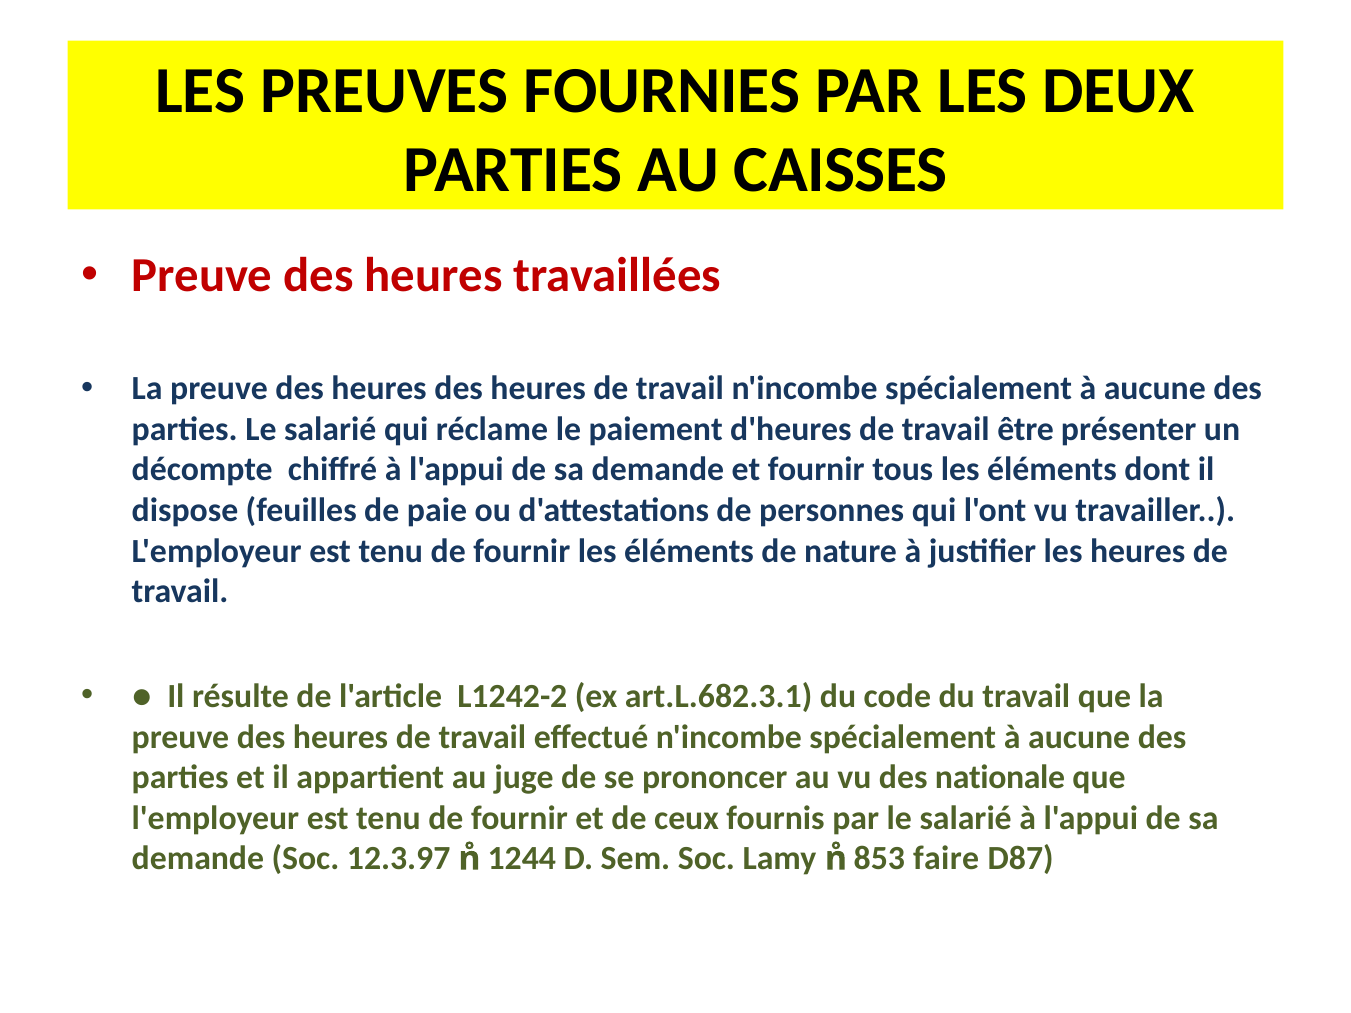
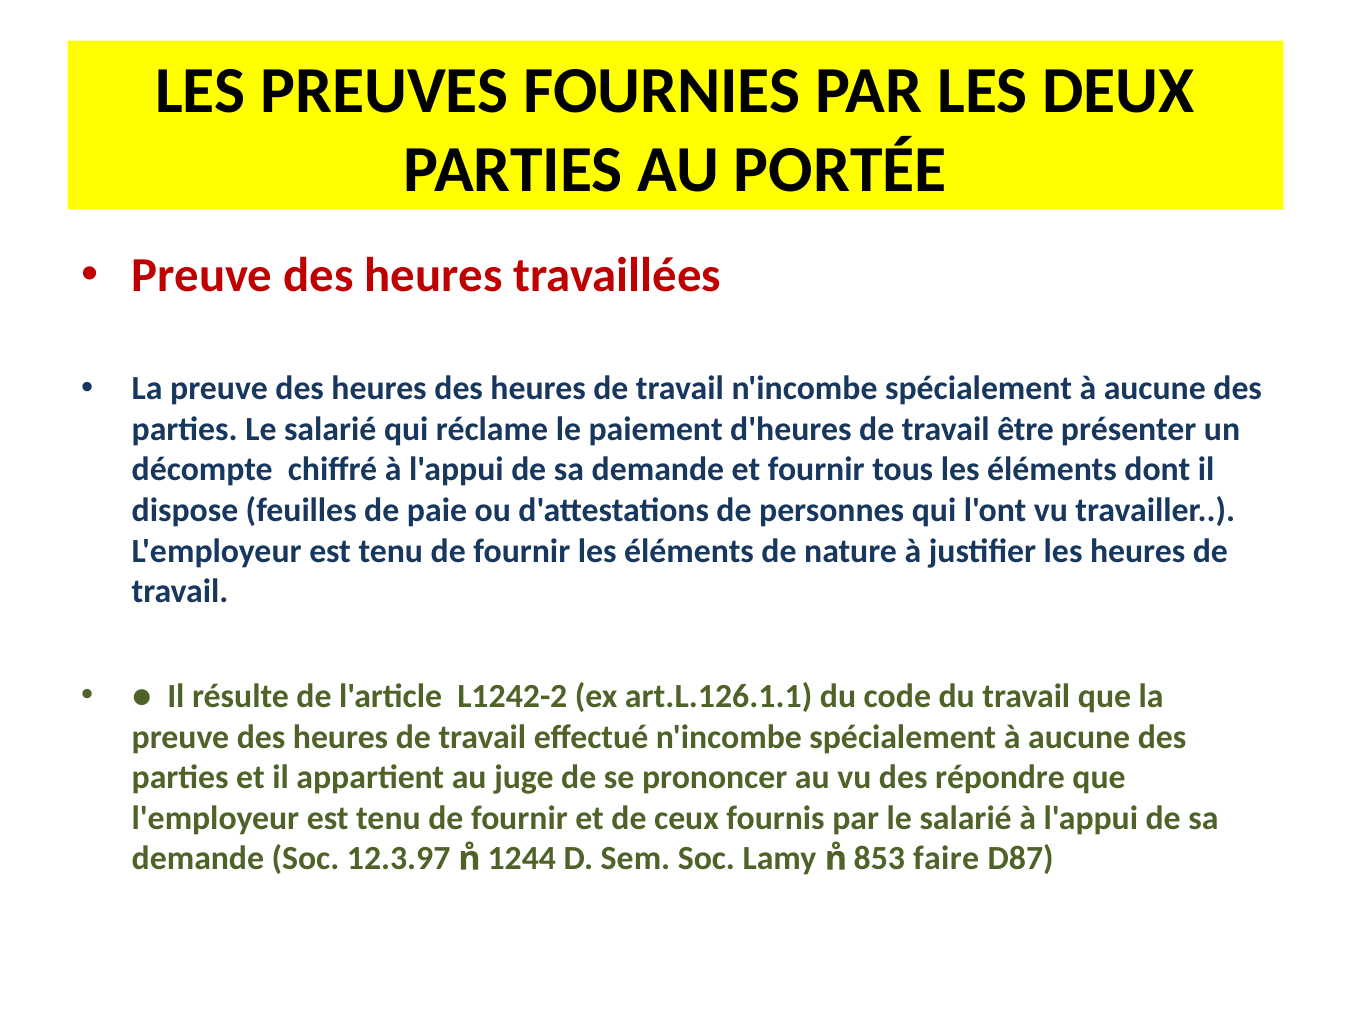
CAISSES: CAISSES -> PORTÉE
art.L.682.3.1: art.L.682.3.1 -> art.L.126.1.1
nationale: nationale -> répondre
